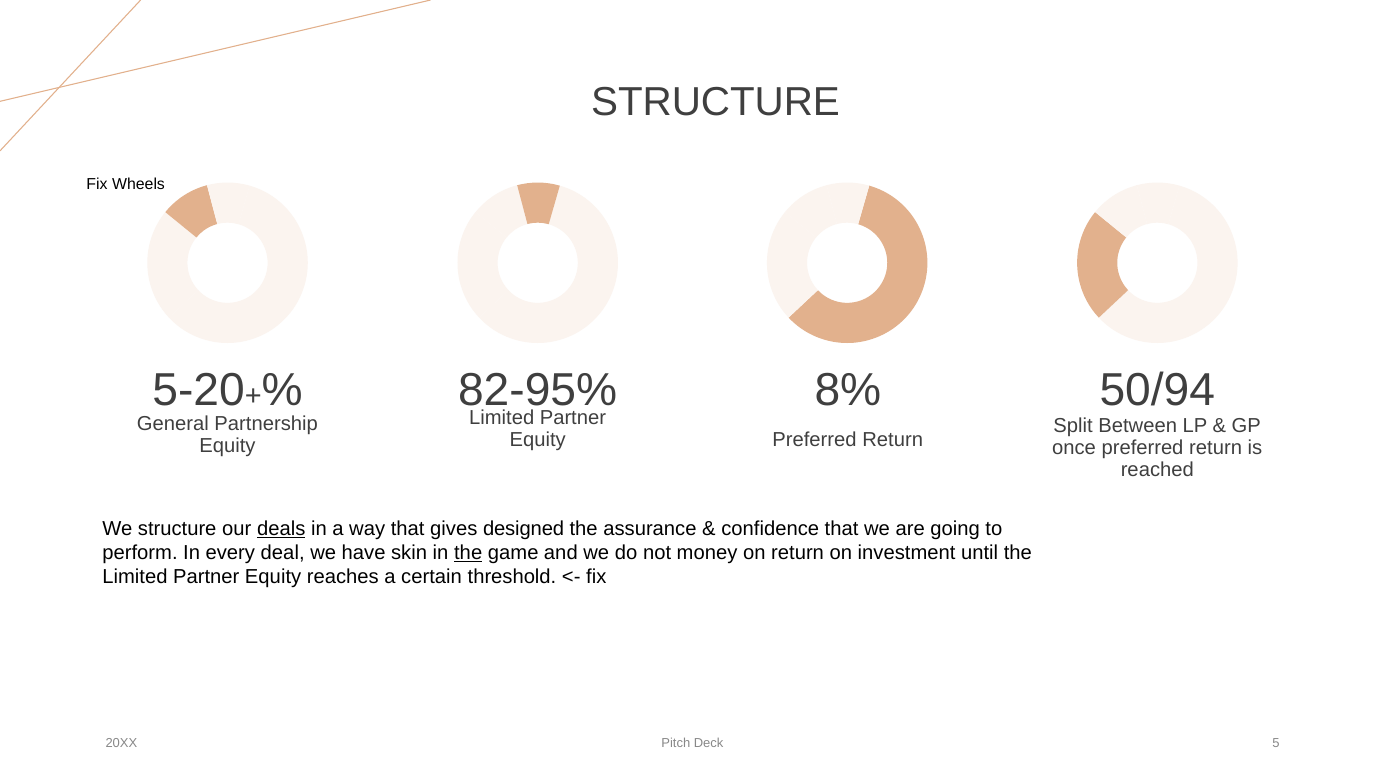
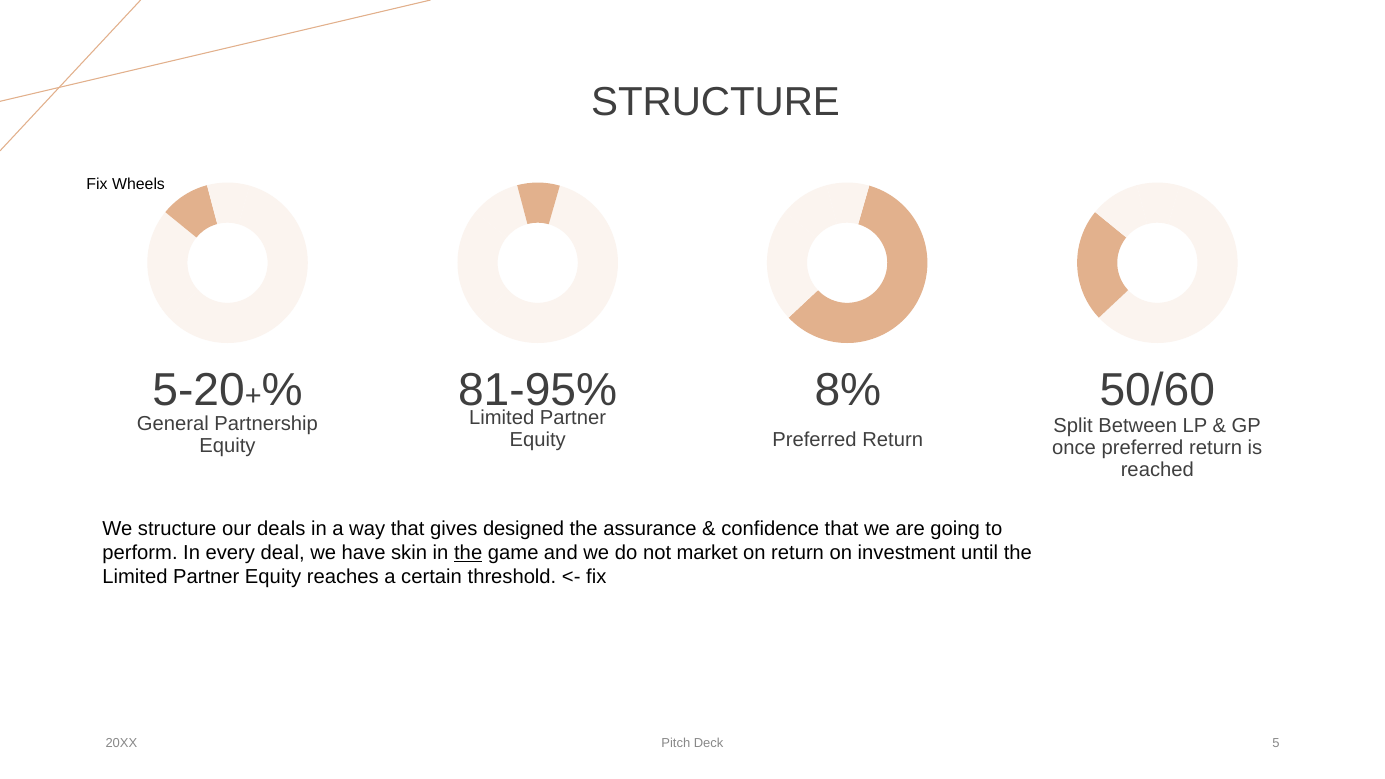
82-95%: 82-95% -> 81-95%
50/94: 50/94 -> 50/60
deals underline: present -> none
money: money -> market
